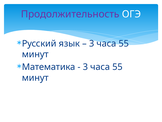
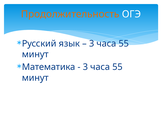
Продолжительность colour: purple -> orange
